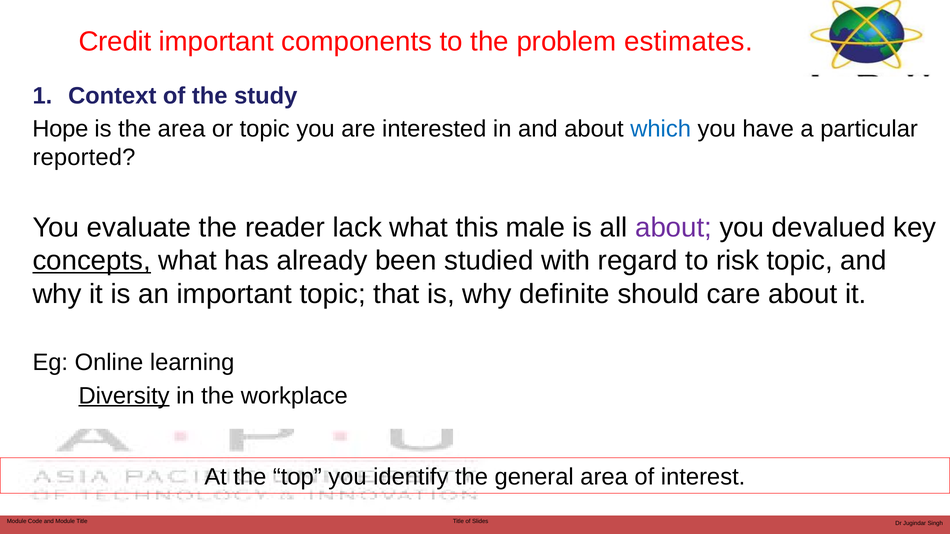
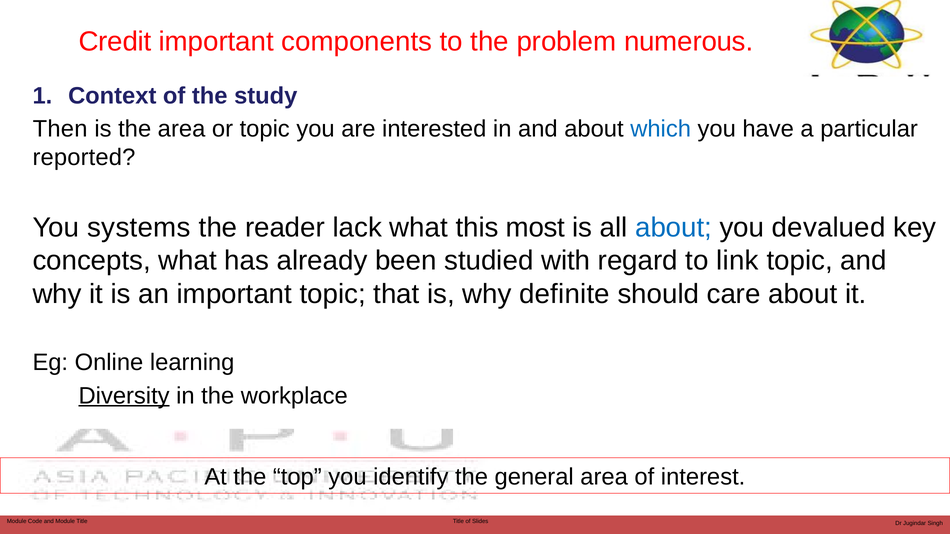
estimates: estimates -> numerous
Hope: Hope -> Then
evaluate: evaluate -> systems
male: male -> most
about at (674, 228) colour: purple -> blue
concepts underline: present -> none
risk: risk -> link
